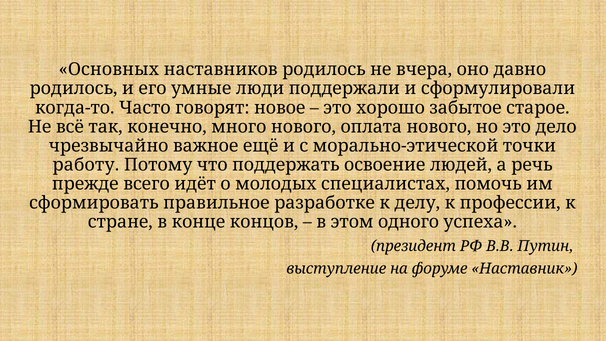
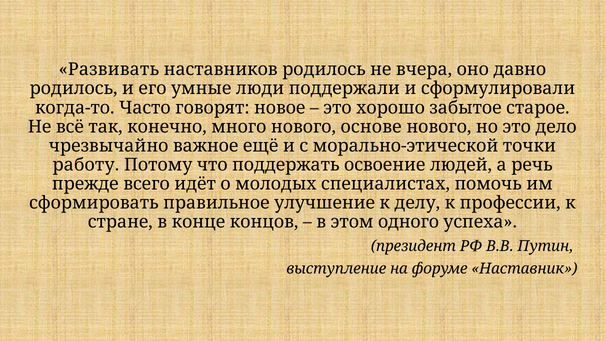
Основных: Основных -> Развивать
оплата: оплата -> основе
разработке: разработке -> улучшение
